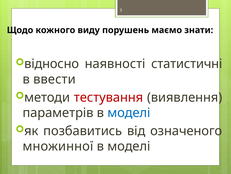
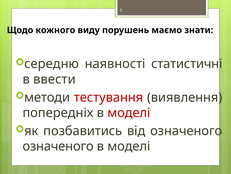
відносно: відносно -> середню
параметрів: параметрів -> попередніх
моделі at (129, 112) colour: blue -> red
множинної at (58, 146): множинної -> означеного
